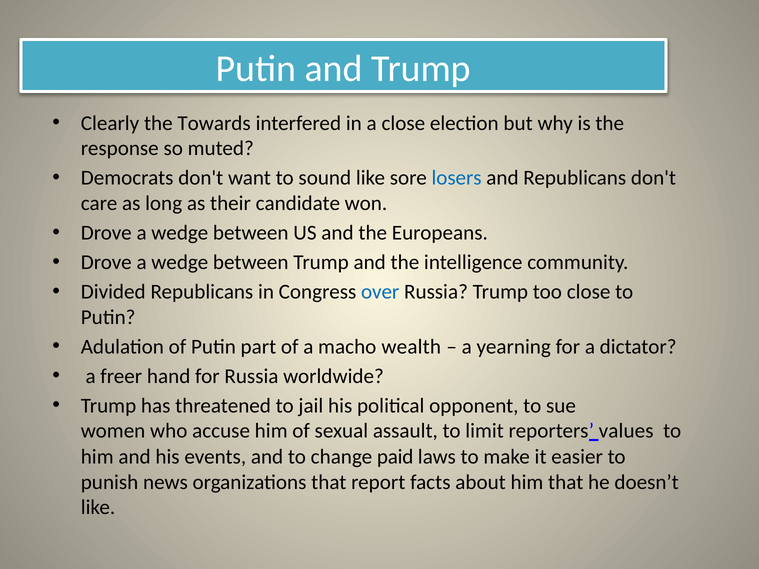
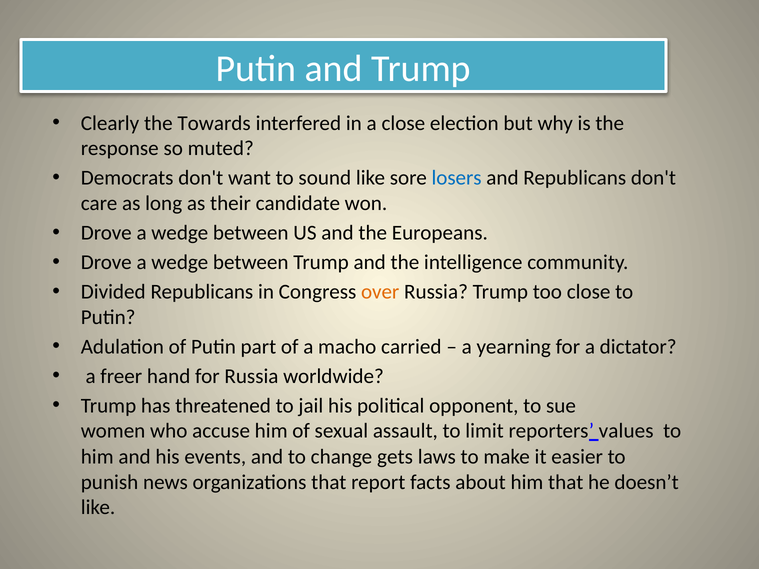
over colour: blue -> orange
wealth: wealth -> carried
paid: paid -> gets
